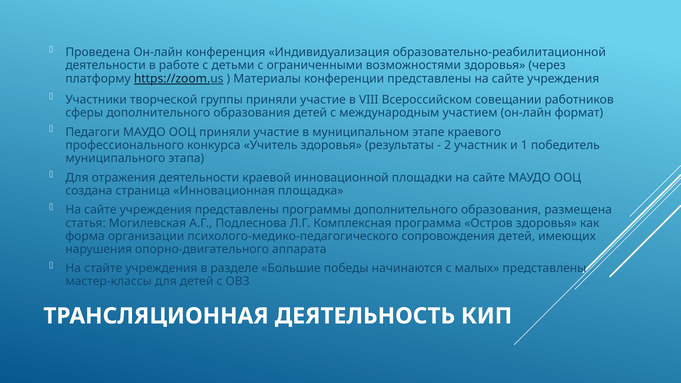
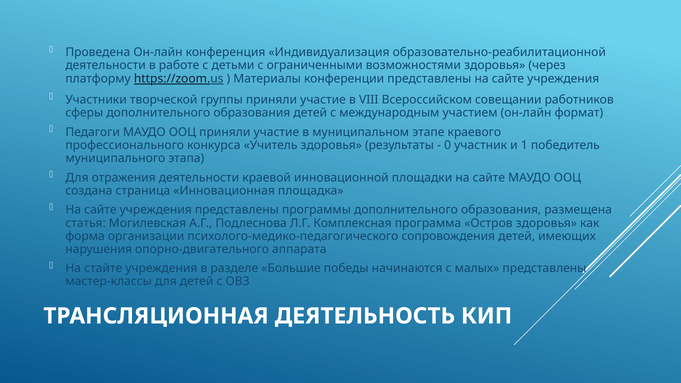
2: 2 -> 0
